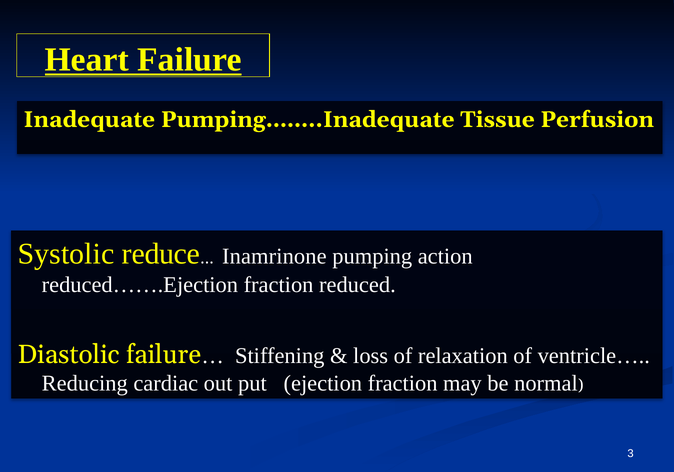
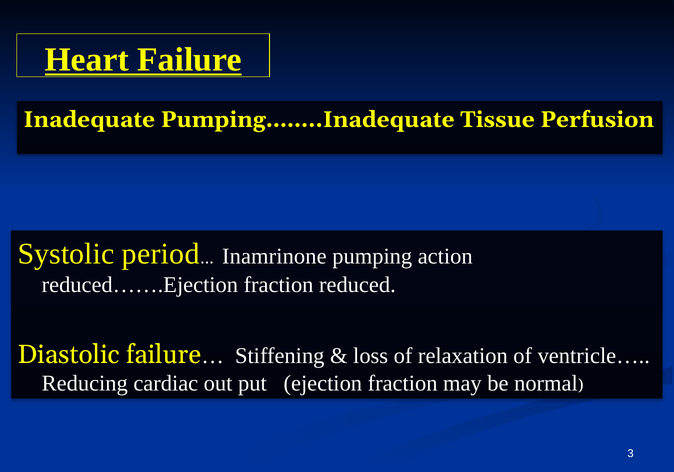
reduce: reduce -> period
